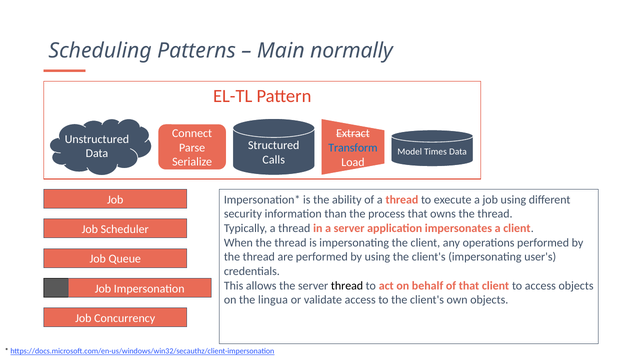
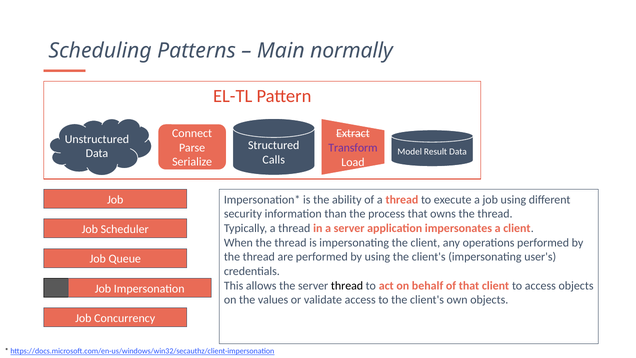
Transform at (353, 148) colour: blue -> purple
Times: Times -> Result
lingua: lingua -> values
